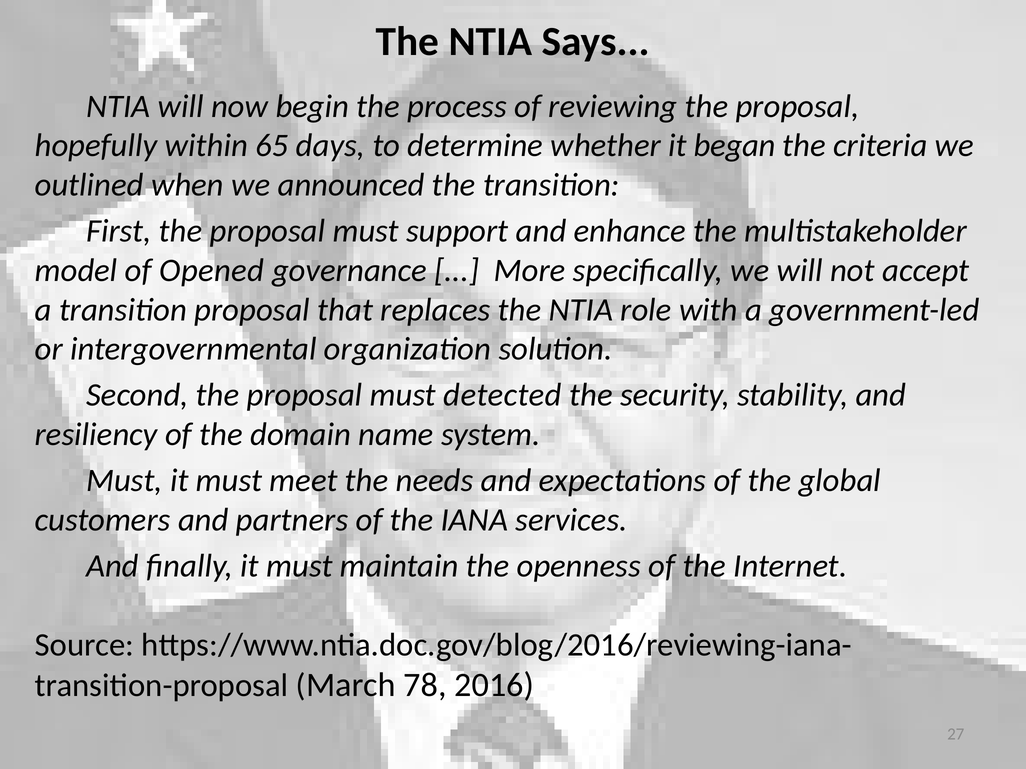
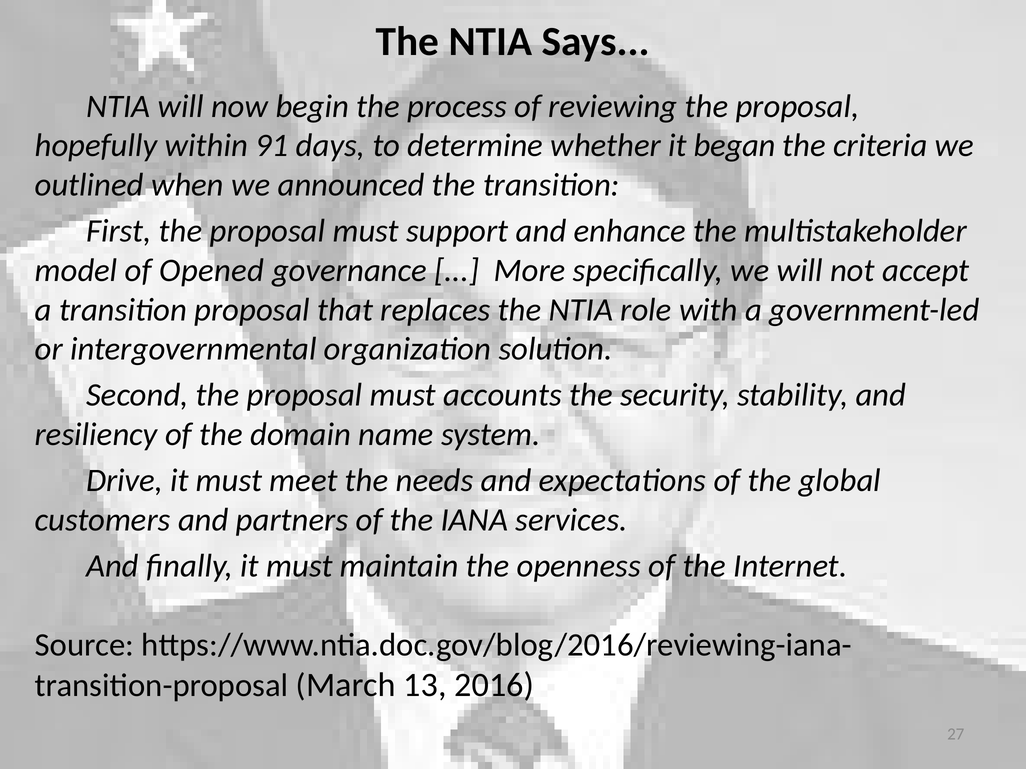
65: 65 -> 91
detected: detected -> accounts
Must at (124, 481): Must -> Drive
78: 78 -> 13
